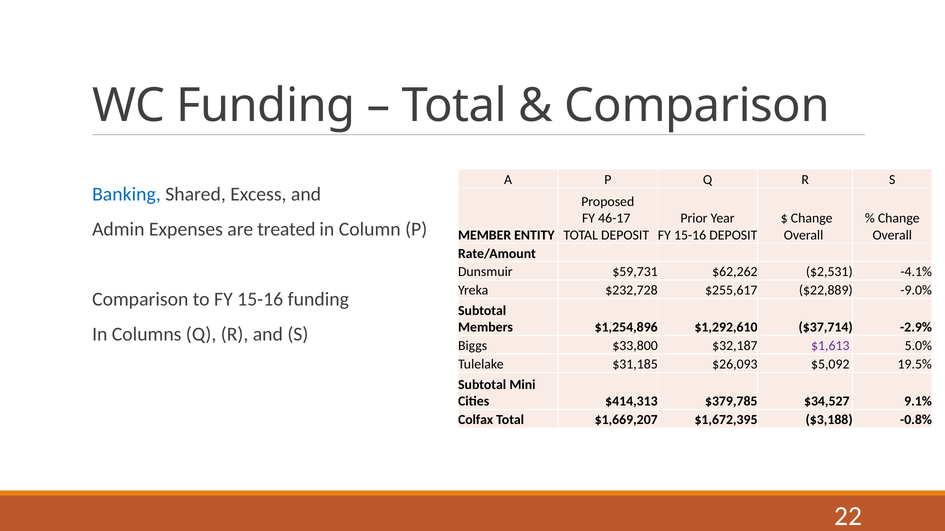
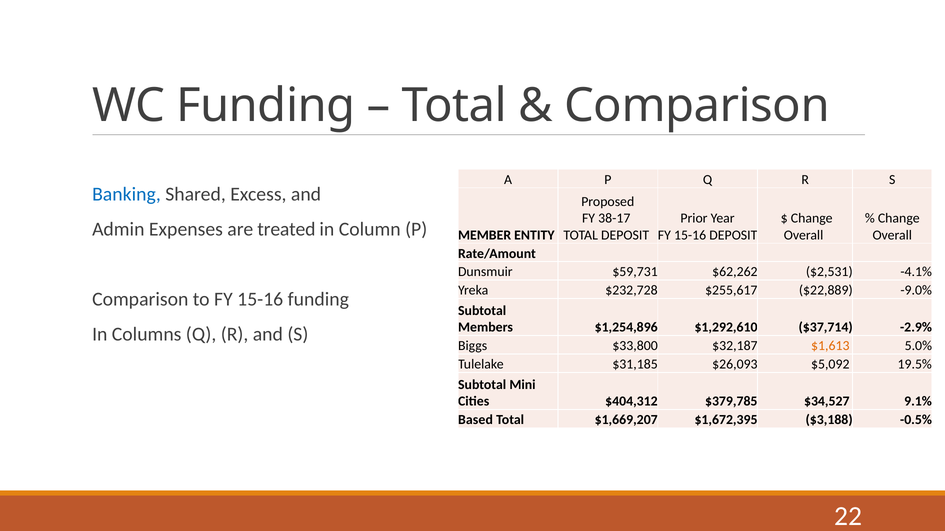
46-17: 46-17 -> 38-17
$1,613 colour: purple -> orange
$414,313: $414,313 -> $404,312
Colfax: Colfax -> Based
-0.8%: -0.8% -> -0.5%
